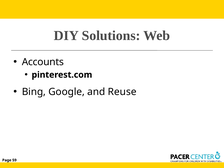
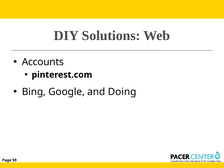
Reuse: Reuse -> Doing
